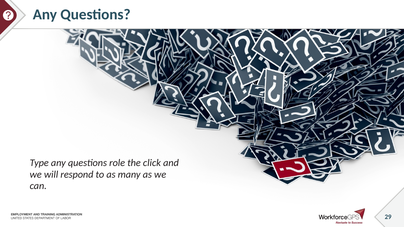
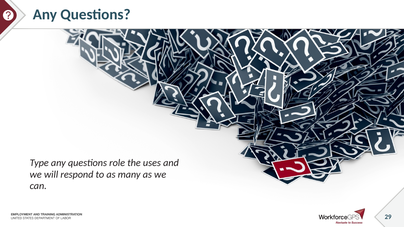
click: click -> uses
